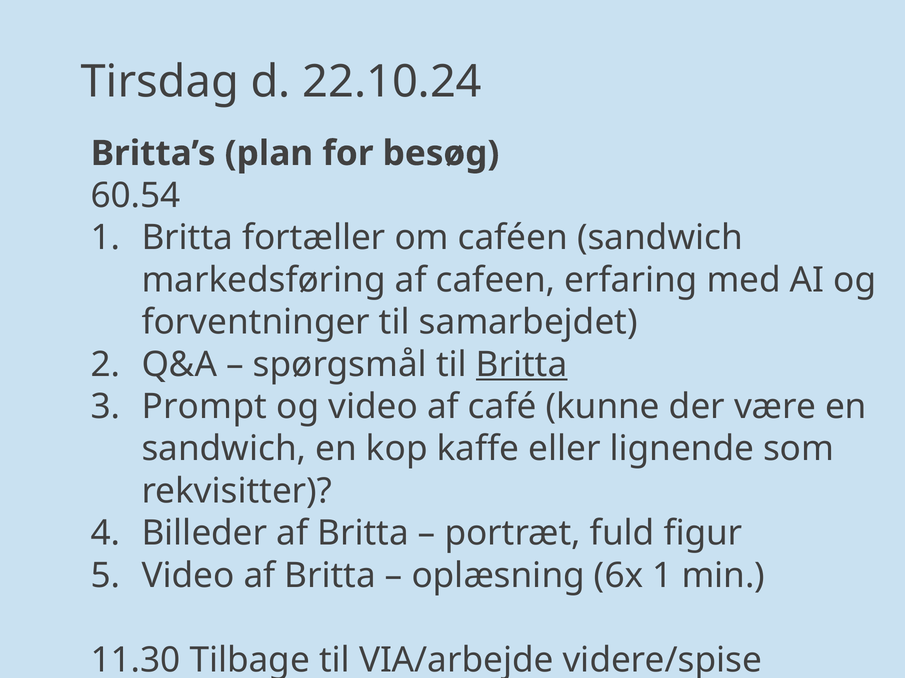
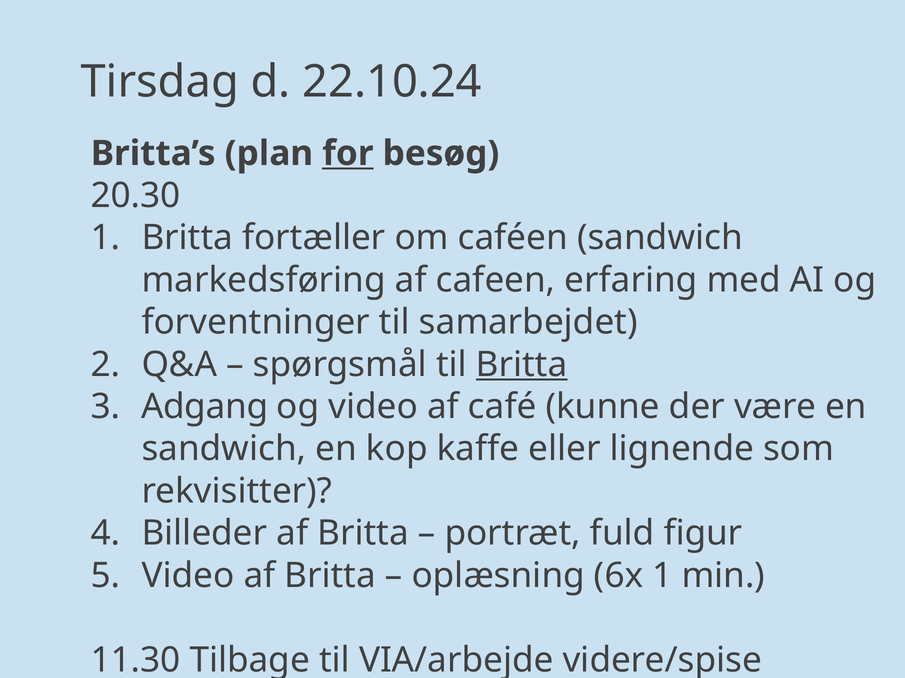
for underline: none -> present
60.54: 60.54 -> 20.30
Prompt: Prompt -> Adgang
